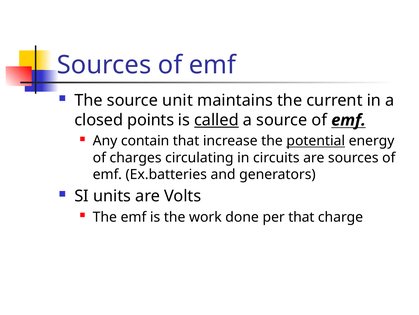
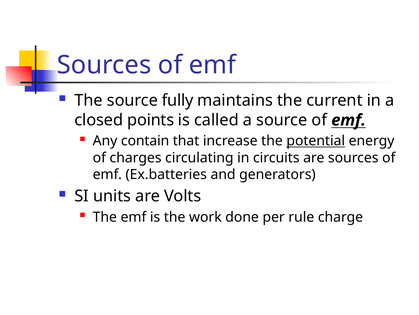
unit: unit -> fully
called underline: present -> none
per that: that -> rule
